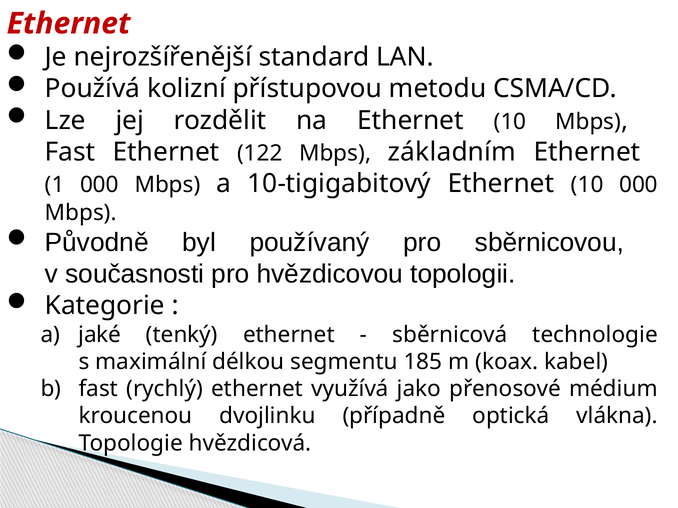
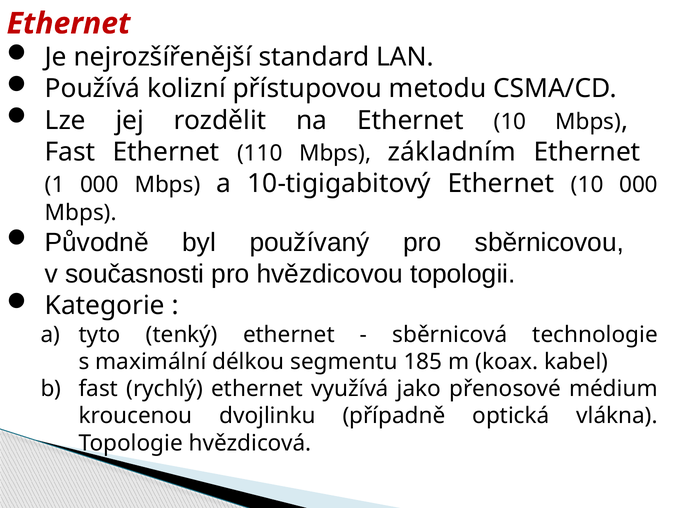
122: 122 -> 110
jaké: jaké -> tyto
